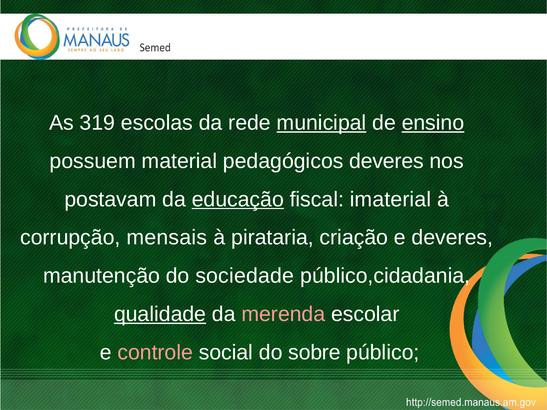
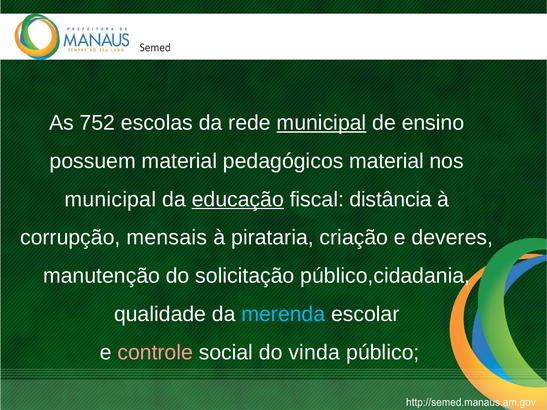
319: 319 -> 752
ensino underline: present -> none
pedagógicos deveres: deveres -> material
postavam at (110, 199): postavam -> municipal
imaterial: imaterial -> distância
sociedade: sociedade -> solicitação
qualidade underline: present -> none
merenda colour: pink -> light blue
sobre: sobre -> vinda
